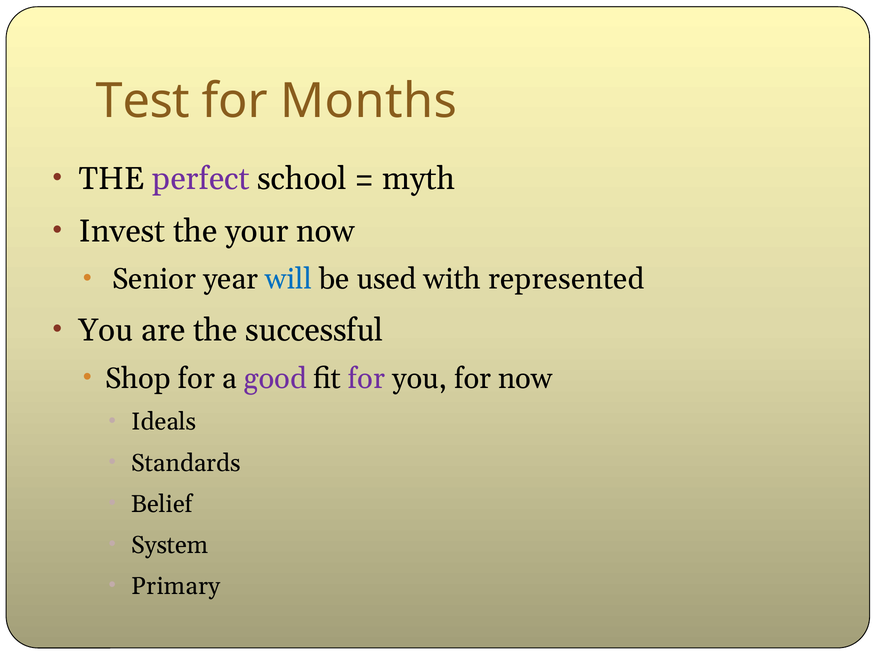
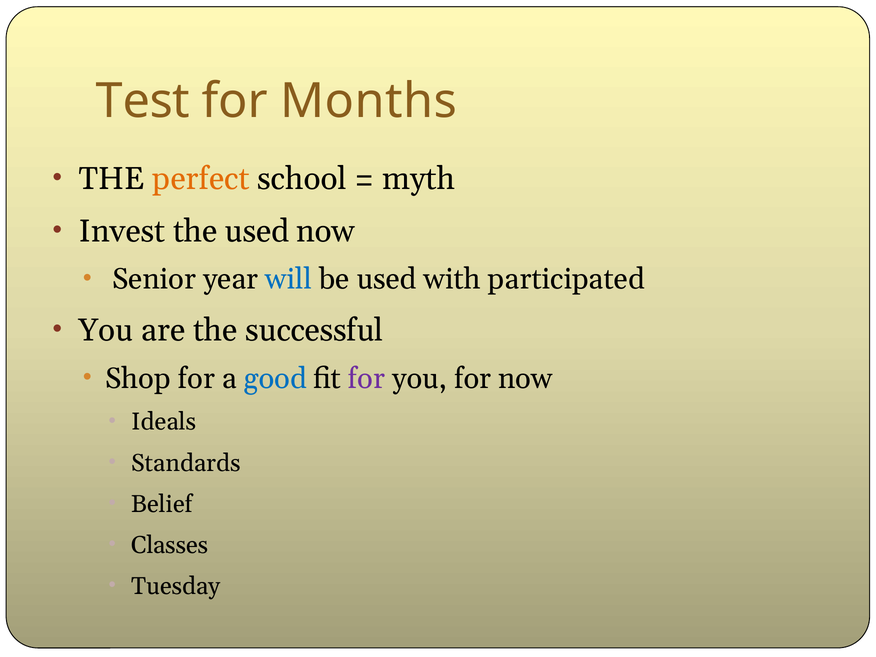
perfect colour: purple -> orange
the your: your -> used
represented: represented -> participated
good colour: purple -> blue
System: System -> Classes
Primary: Primary -> Tuesday
